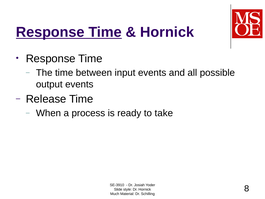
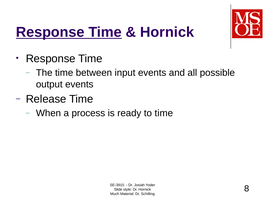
to take: take -> time
